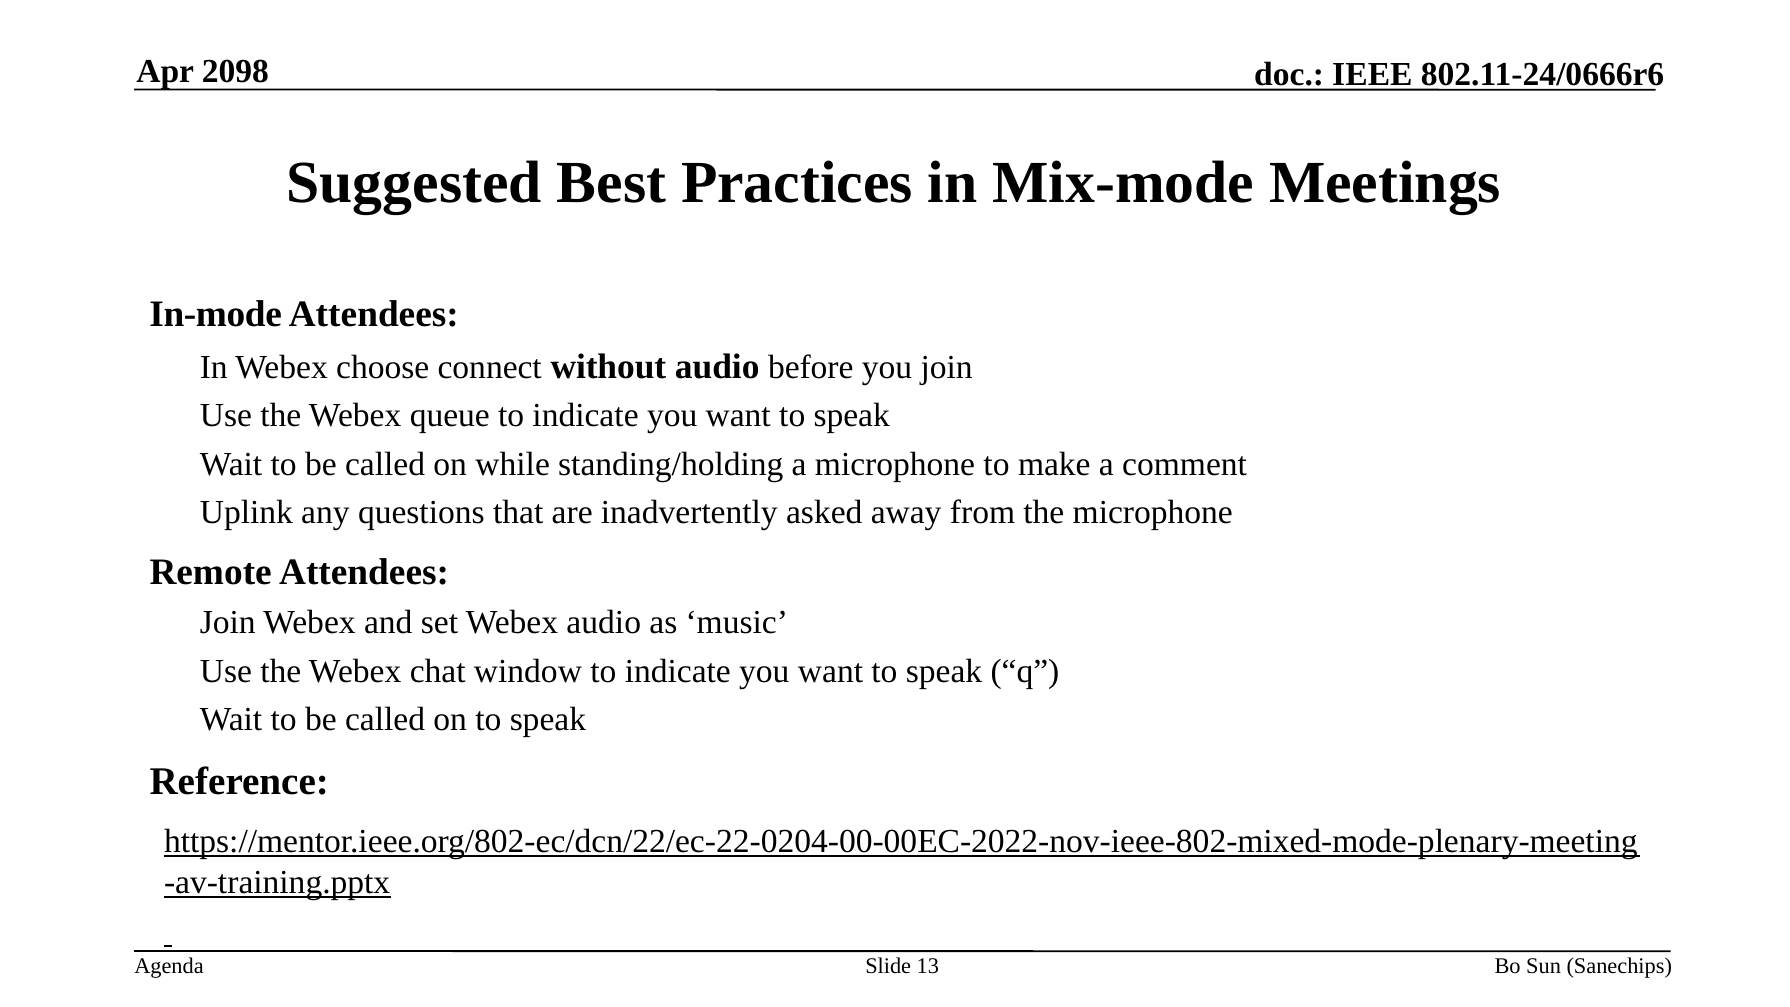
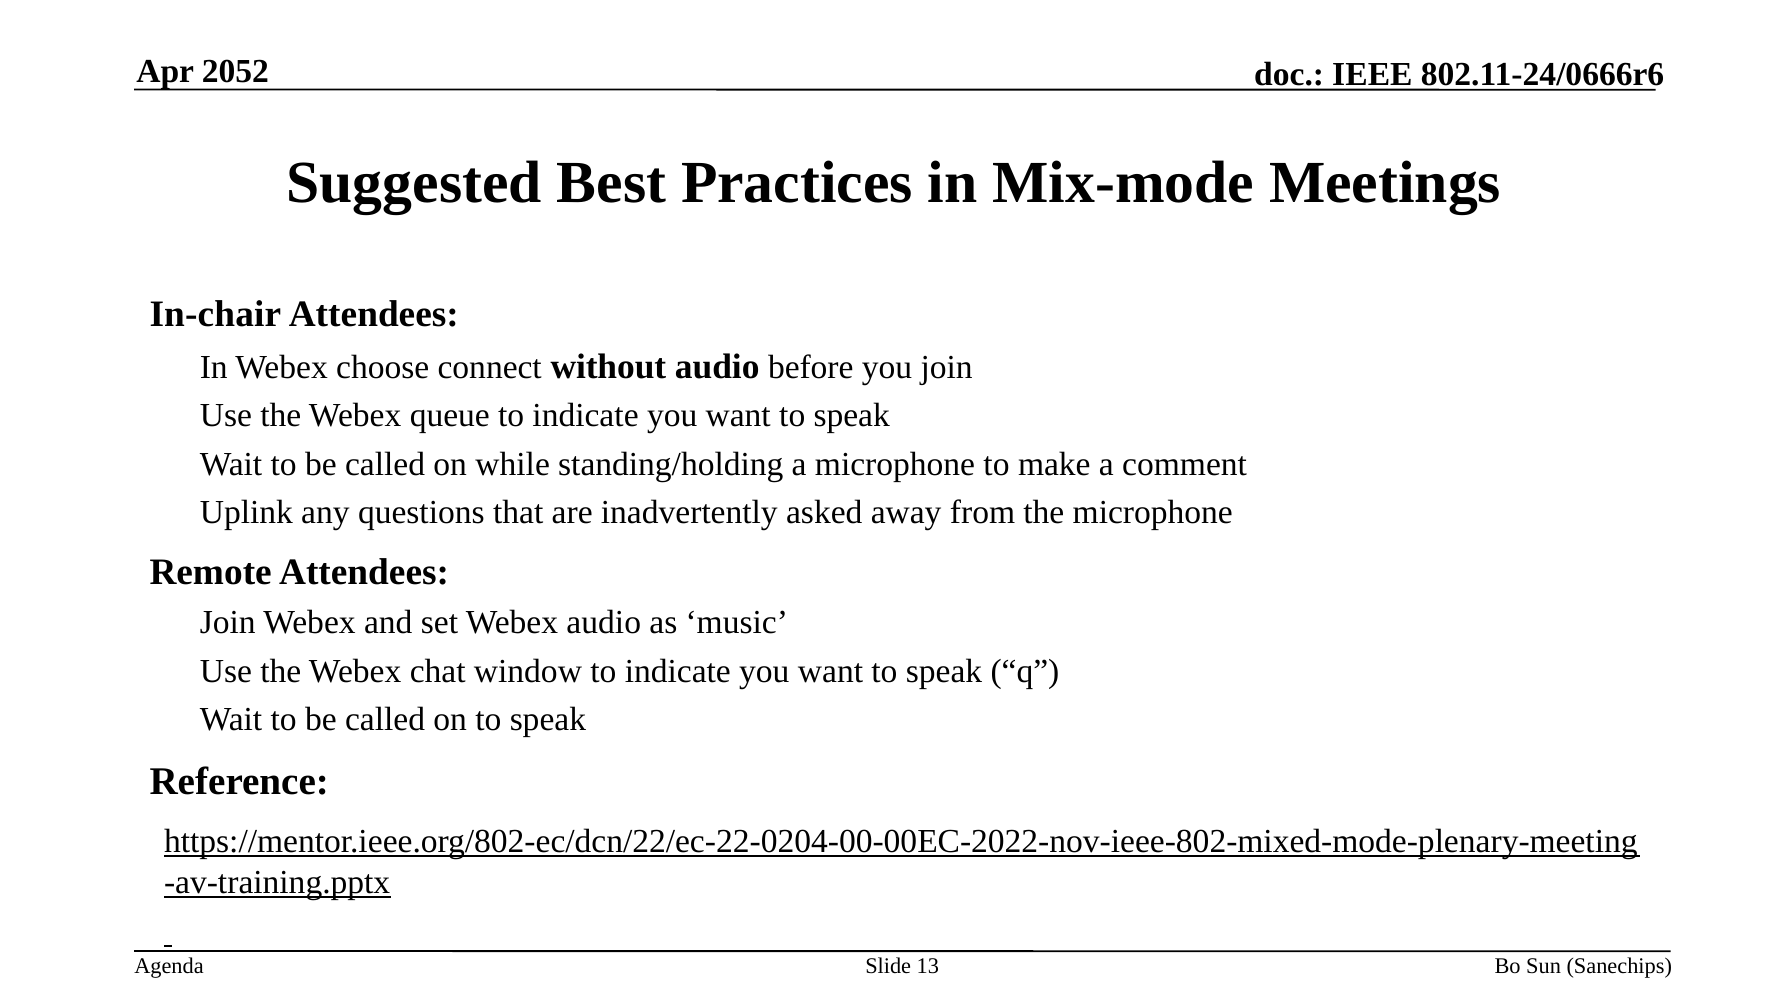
2098: 2098 -> 2052
In-mode: In-mode -> In-chair
